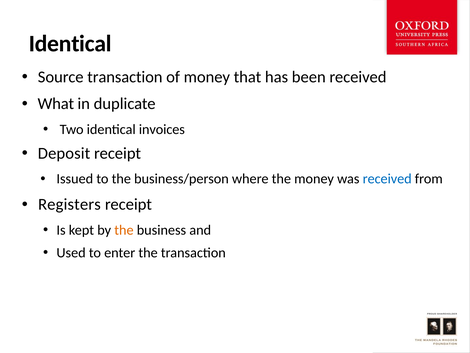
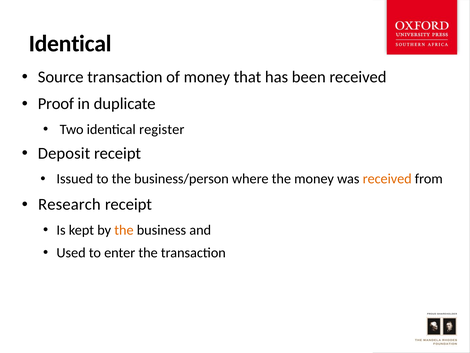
What: What -> Proof
invoices: invoices -> register
received at (387, 179) colour: blue -> orange
Registers: Registers -> Research
